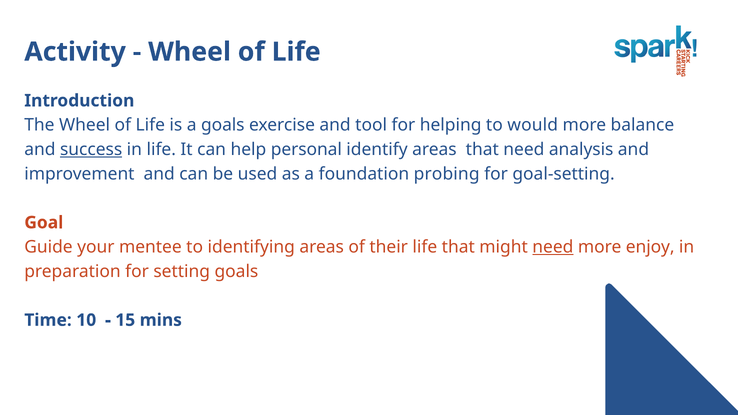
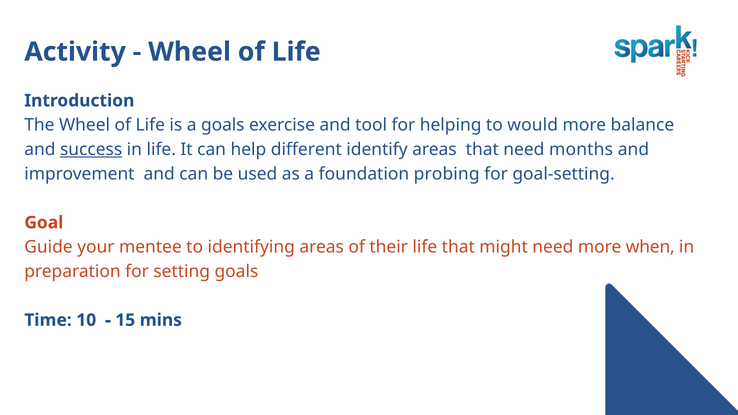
personal: personal -> different
analysis: analysis -> months
need at (553, 247) underline: present -> none
enjoy: enjoy -> when
